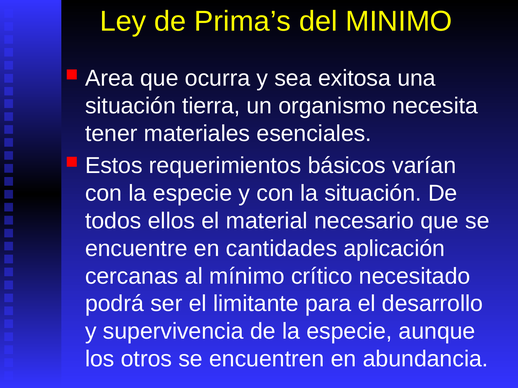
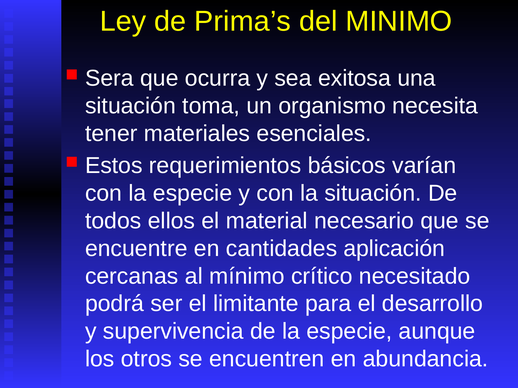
Area: Area -> Sera
tierra: tierra -> toma
